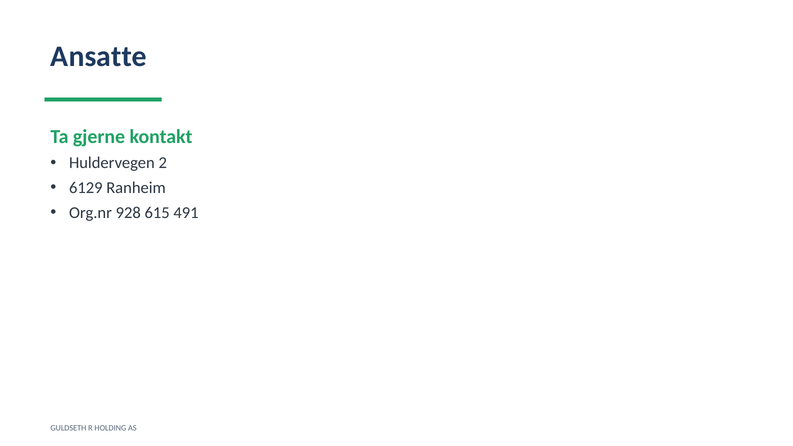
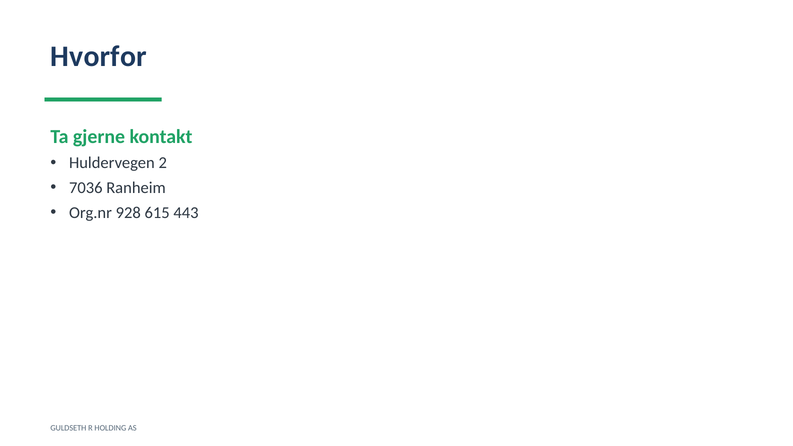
Ansatte: Ansatte -> Hvorfor
6129: 6129 -> 7036
491: 491 -> 443
